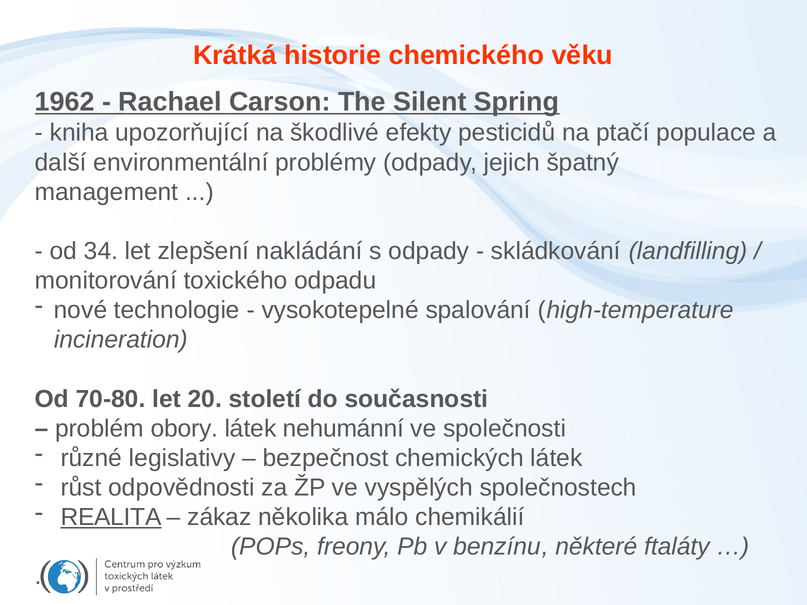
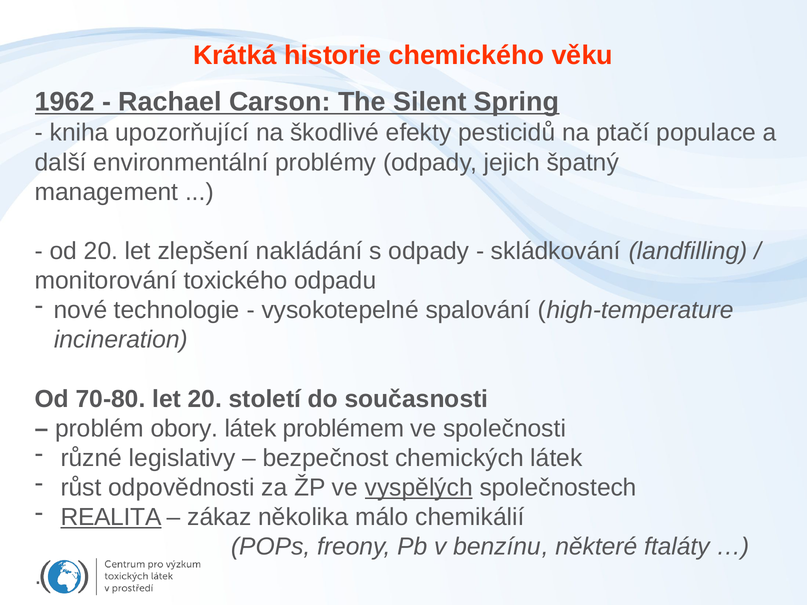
od 34: 34 -> 20
nehumánní: nehumánní -> problémem
vyspělých underline: none -> present
